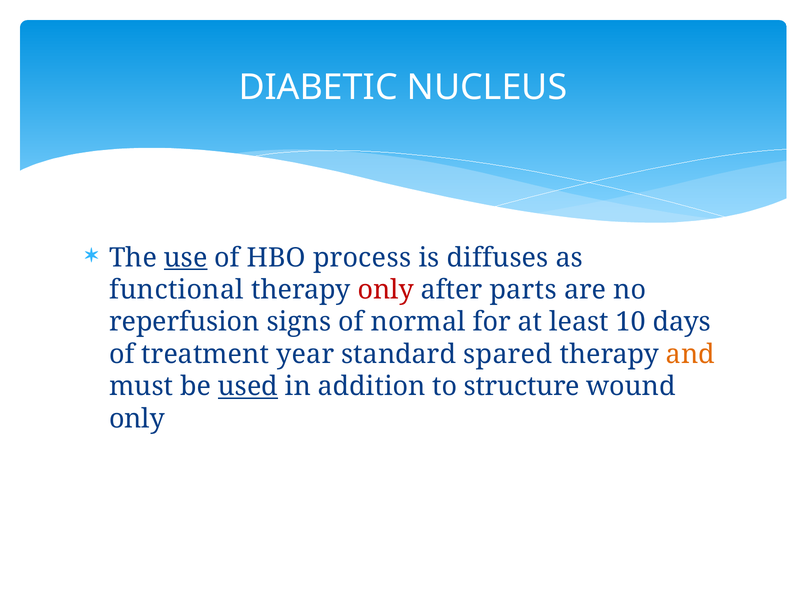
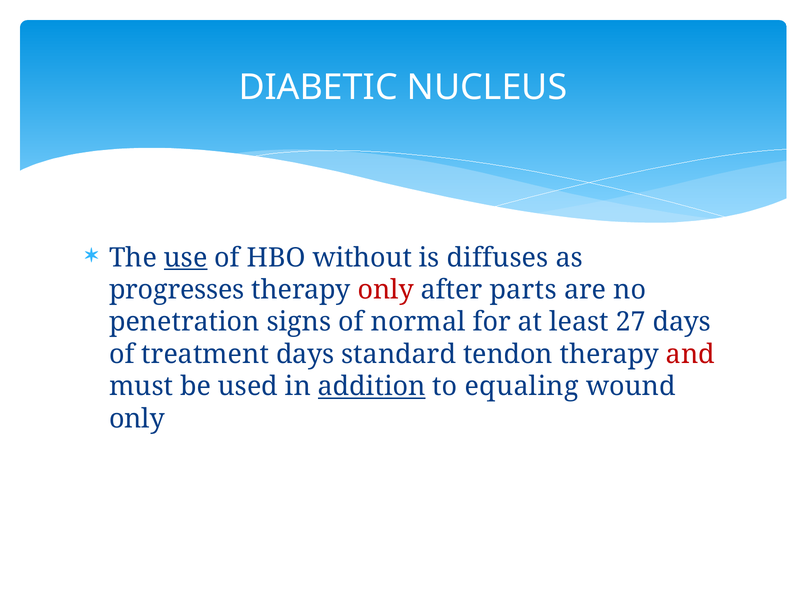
process: process -> without
functional: functional -> progresses
reperfusion: reperfusion -> penetration
10: 10 -> 27
treatment year: year -> days
spared: spared -> tendon
and colour: orange -> red
used underline: present -> none
addition underline: none -> present
structure: structure -> equaling
